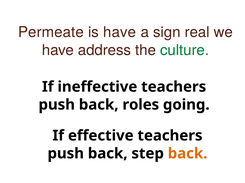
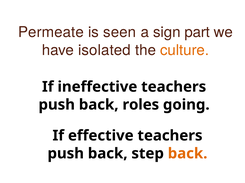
is have: have -> seen
real: real -> part
address: address -> isolated
culture colour: green -> orange
